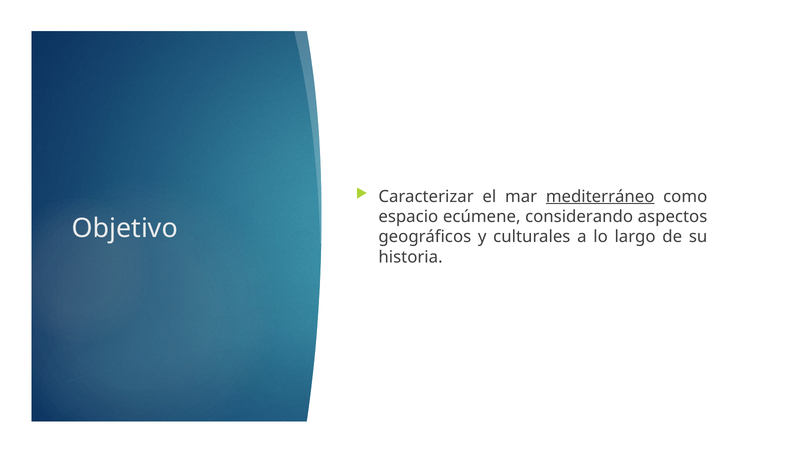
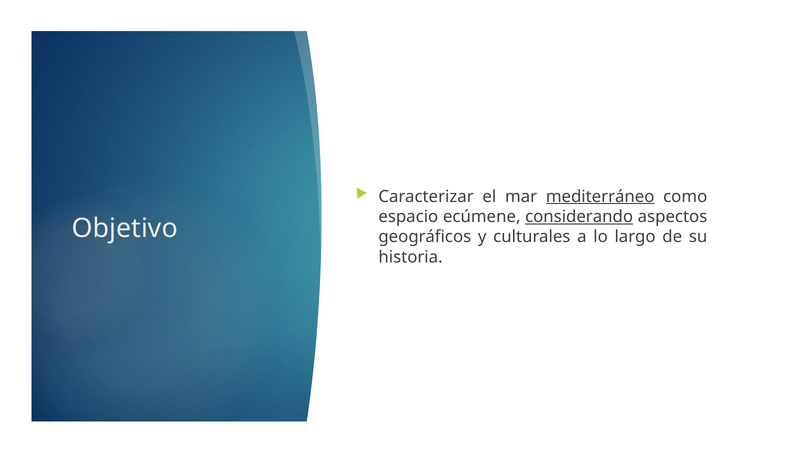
considerando underline: none -> present
